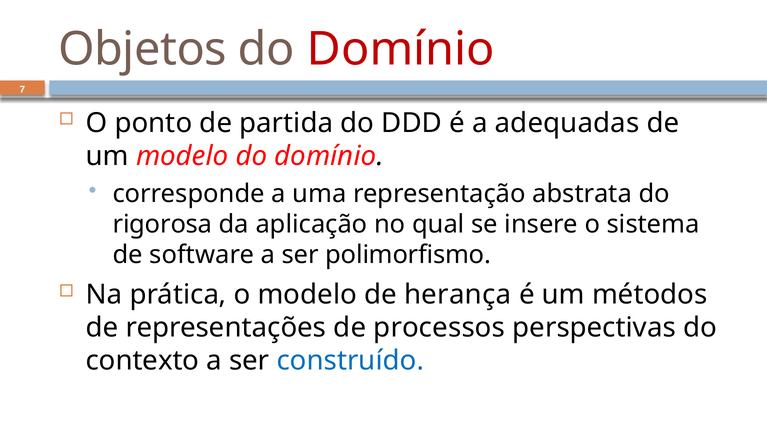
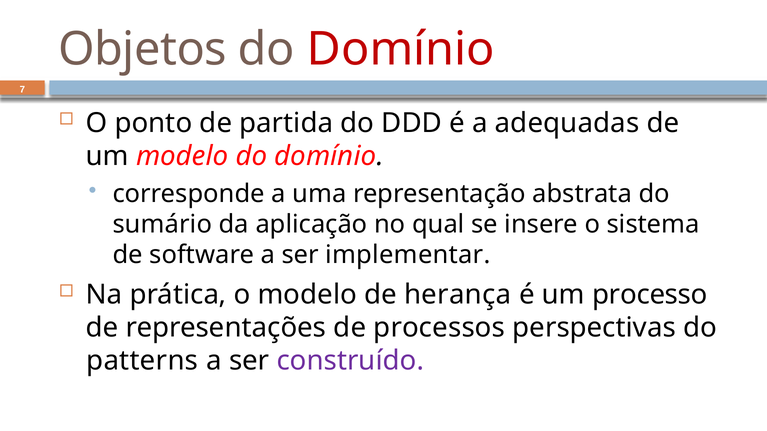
rigorosa: rigorosa -> sumário
polimorfismo: polimorfismo -> implementar
métodos: métodos -> processo
contexto: contexto -> patterns
construído colour: blue -> purple
